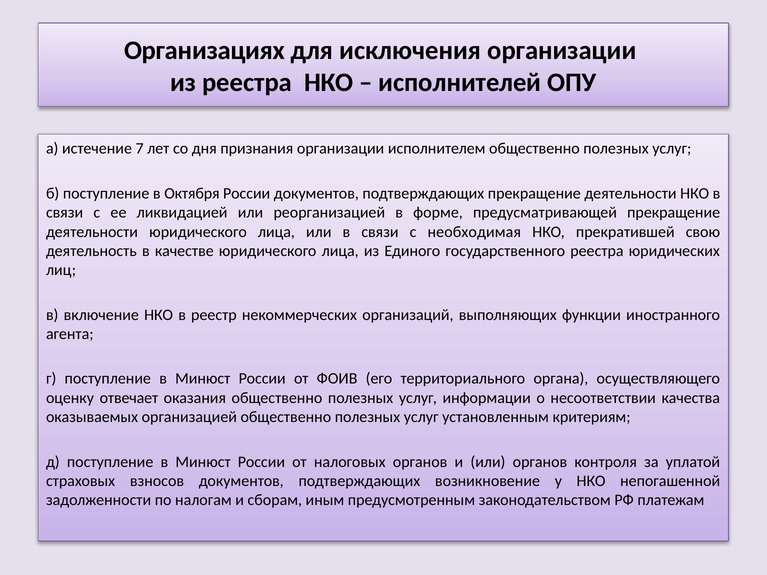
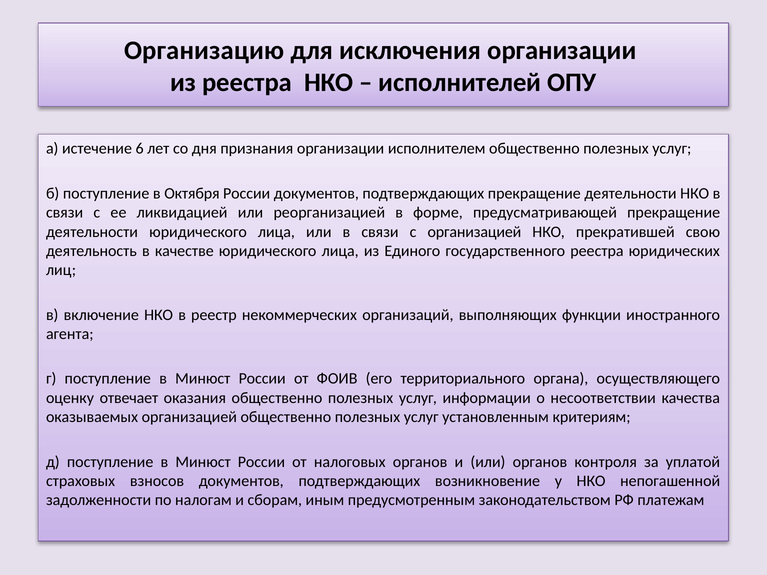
Организациях: Организациях -> Организацию
7: 7 -> 6
с необходимая: необходимая -> организацией
